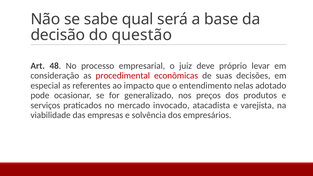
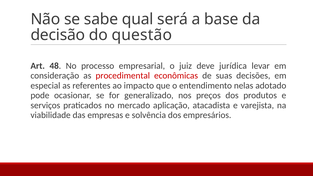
próprio: próprio -> jurídica
invocado: invocado -> aplicação
